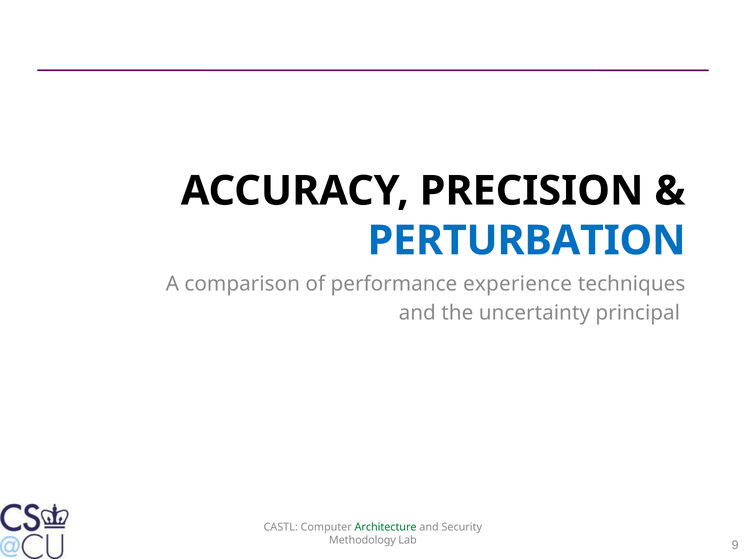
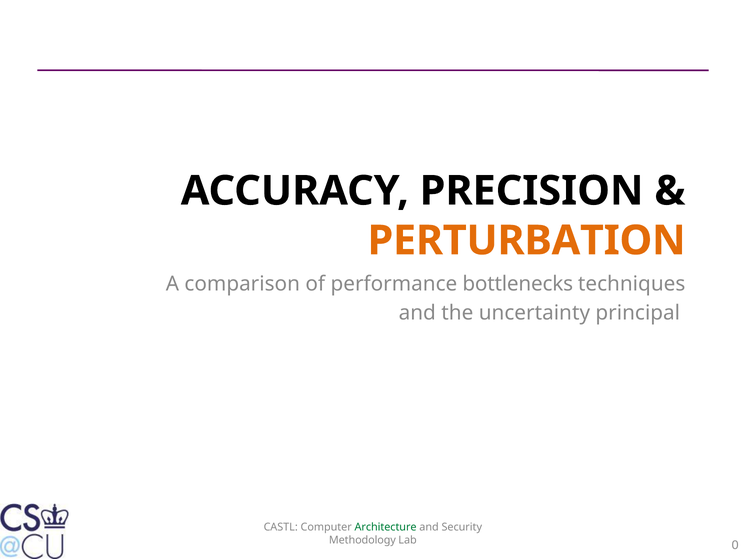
PERTURBATION colour: blue -> orange
experience: experience -> bottlenecks
9: 9 -> 0
